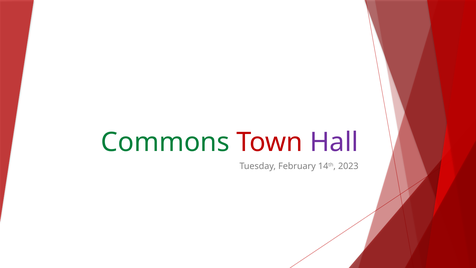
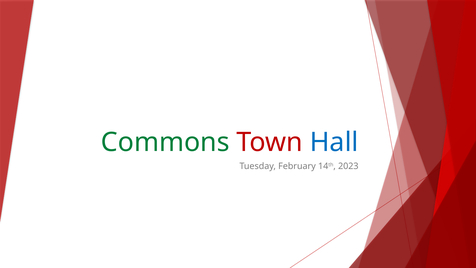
Hall colour: purple -> blue
